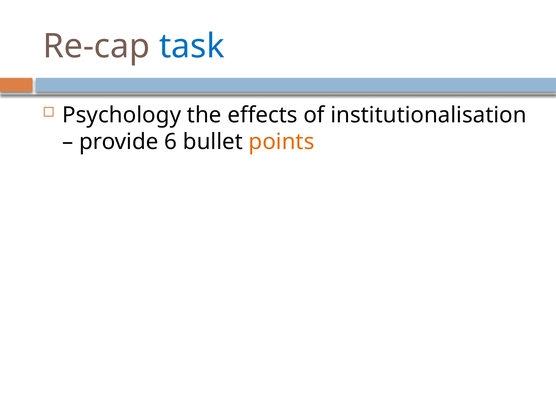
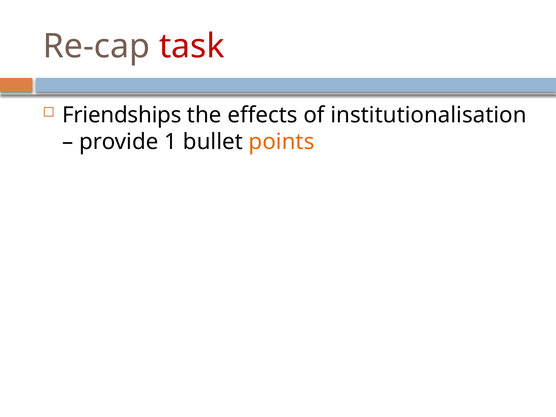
task colour: blue -> red
Psychology: Psychology -> Friendships
6: 6 -> 1
